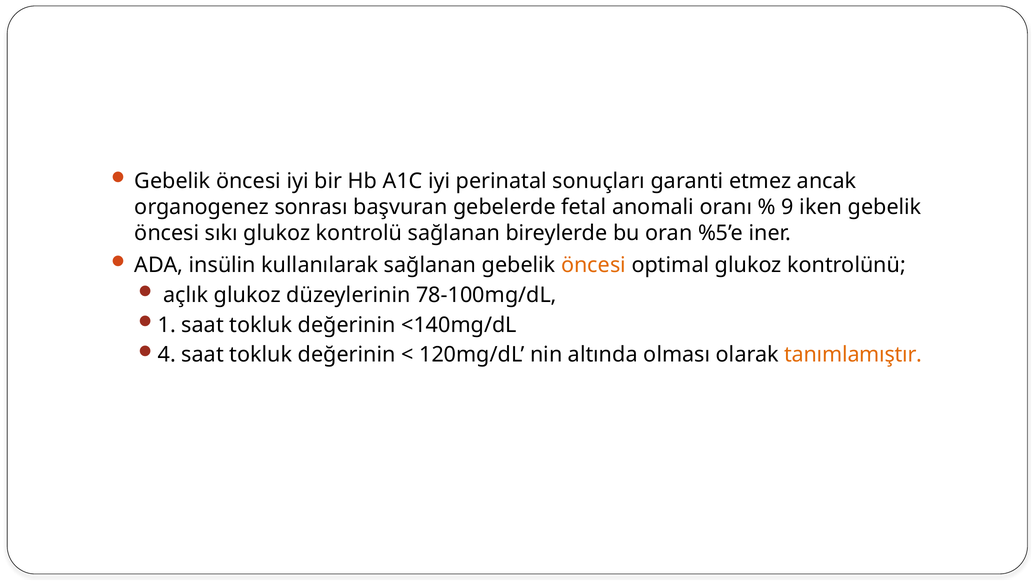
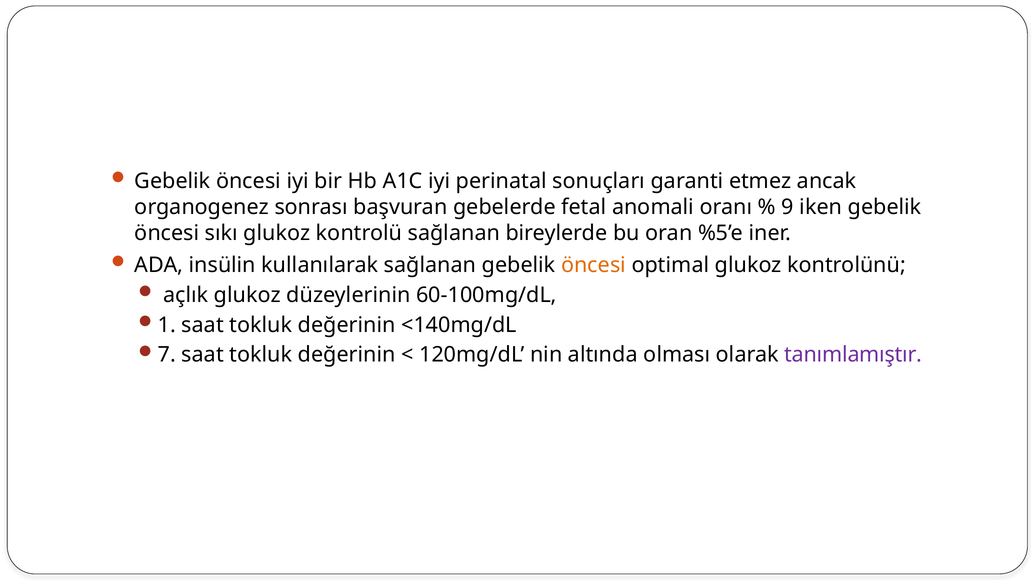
78-100mg/dL: 78-100mg/dL -> 60-100mg/dL
4: 4 -> 7
tanımlamıştır colour: orange -> purple
